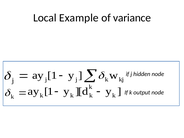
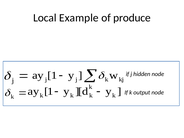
variance: variance -> produce
